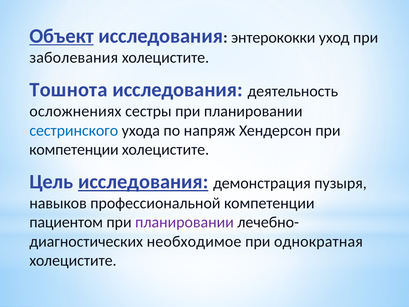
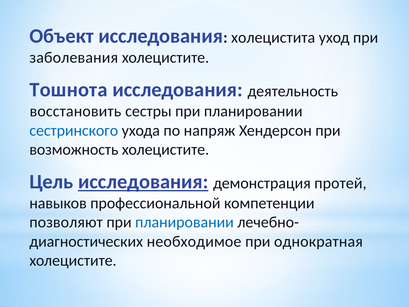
Объект underline: present -> none
энтерококки: энтерококки -> холецистита
осложнениях: осложнениях -> восстановить
компетенции at (74, 149): компетенции -> возможность
пузыря: пузыря -> протей
пациентом: пациентом -> позволяют
планировании at (185, 222) colour: purple -> blue
